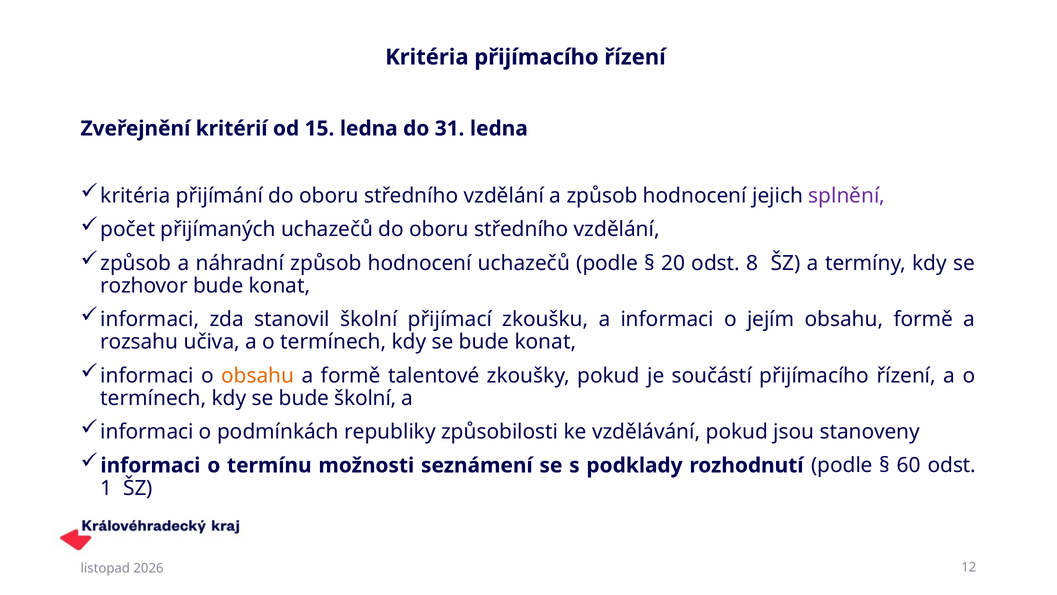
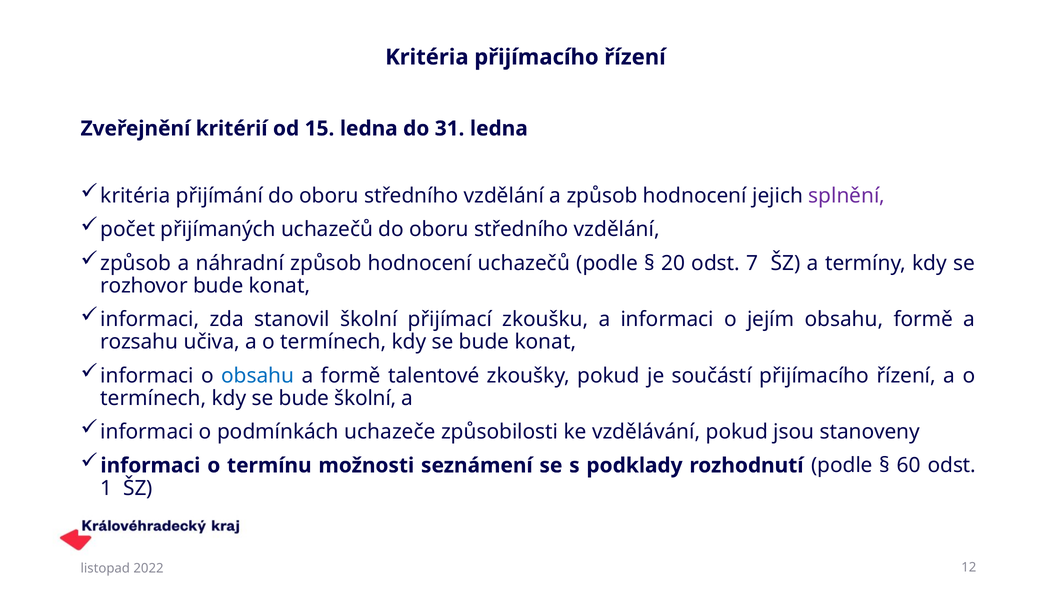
8: 8 -> 7
obsahu at (258, 375) colour: orange -> blue
republiky: republiky -> uchazeče
2026: 2026 -> 2022
